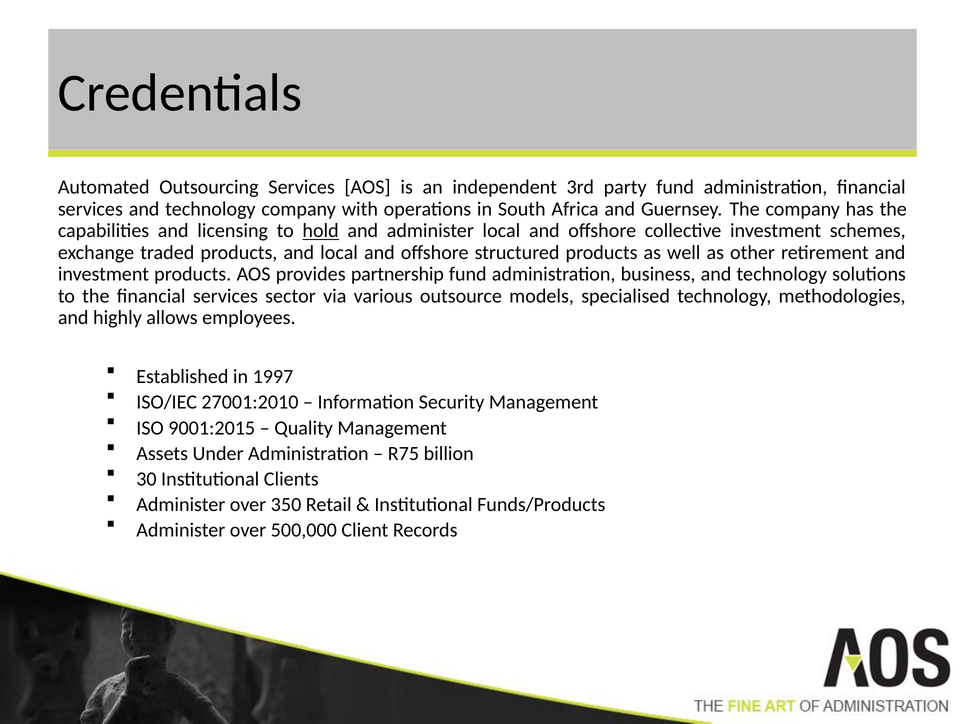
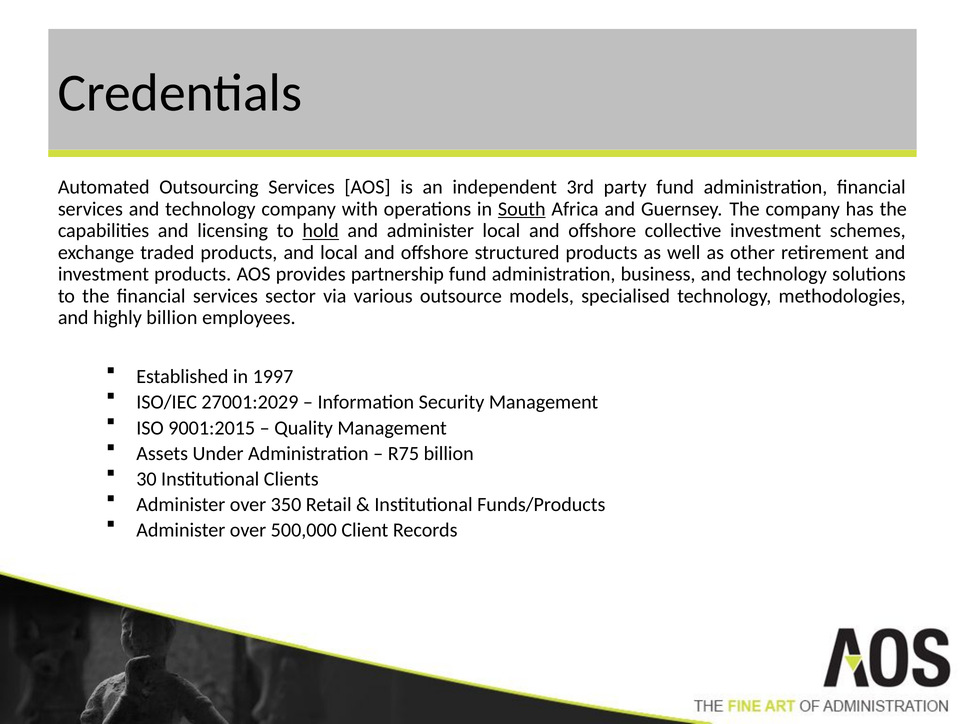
South underline: none -> present
highly allows: allows -> billion
27001:2010: 27001:2010 -> 27001:2029
